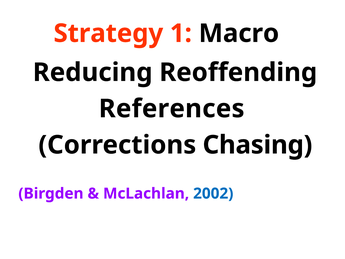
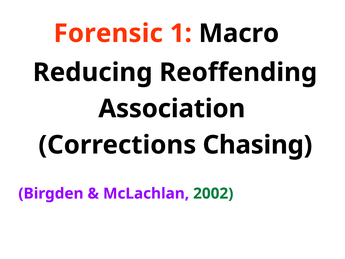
Strategy: Strategy -> Forensic
References: References -> Association
2002 colour: blue -> green
